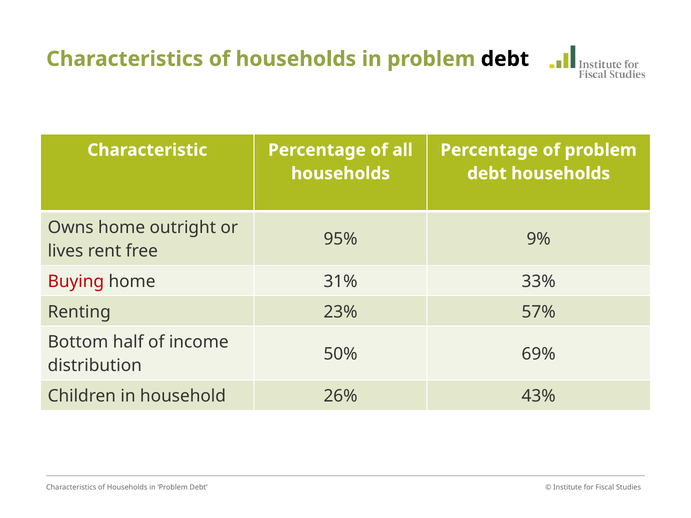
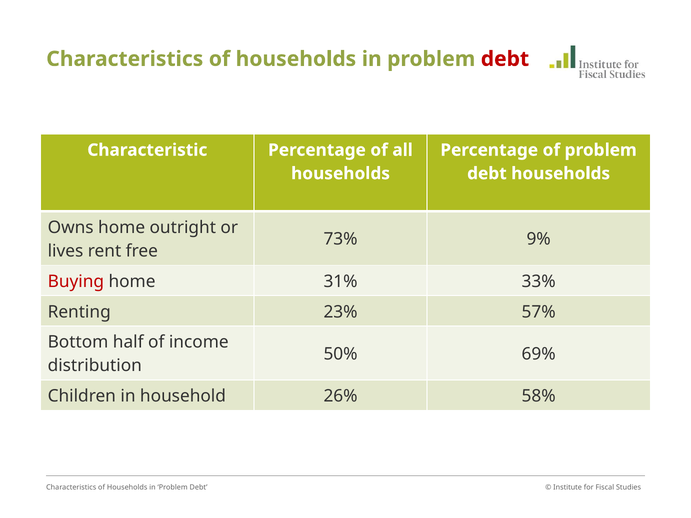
debt at (505, 59) colour: black -> red
95%: 95% -> 73%
43%: 43% -> 58%
